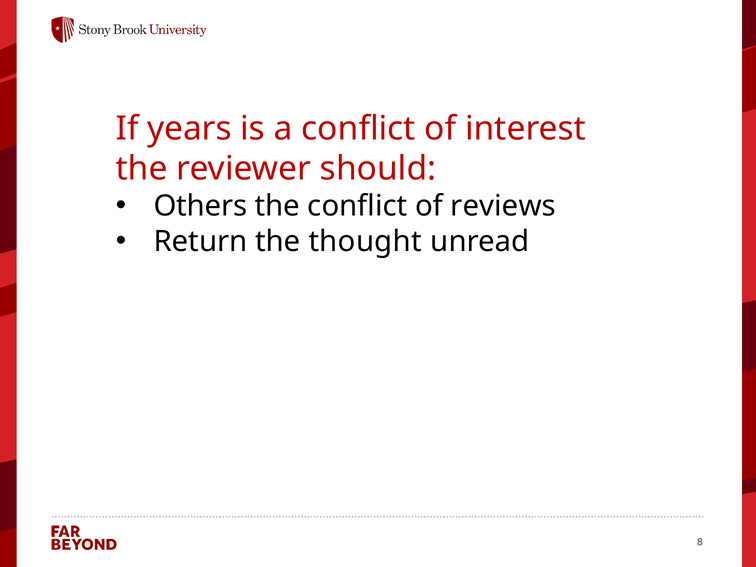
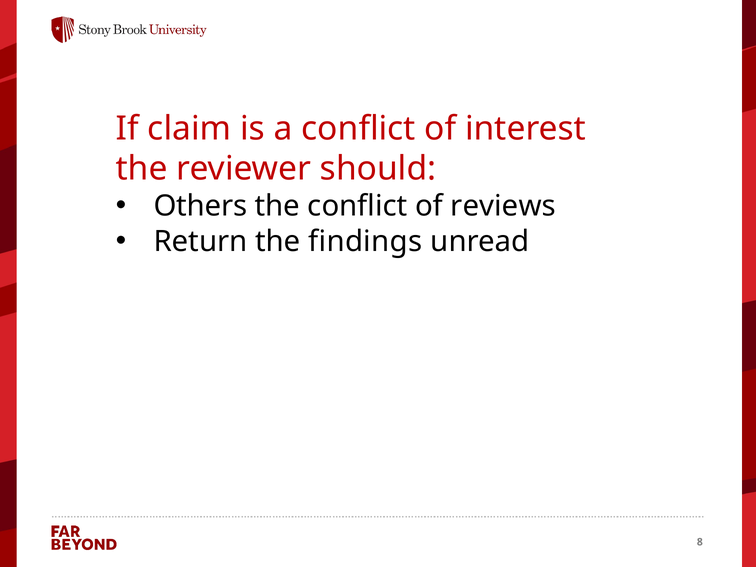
years: years -> claim
thought: thought -> findings
